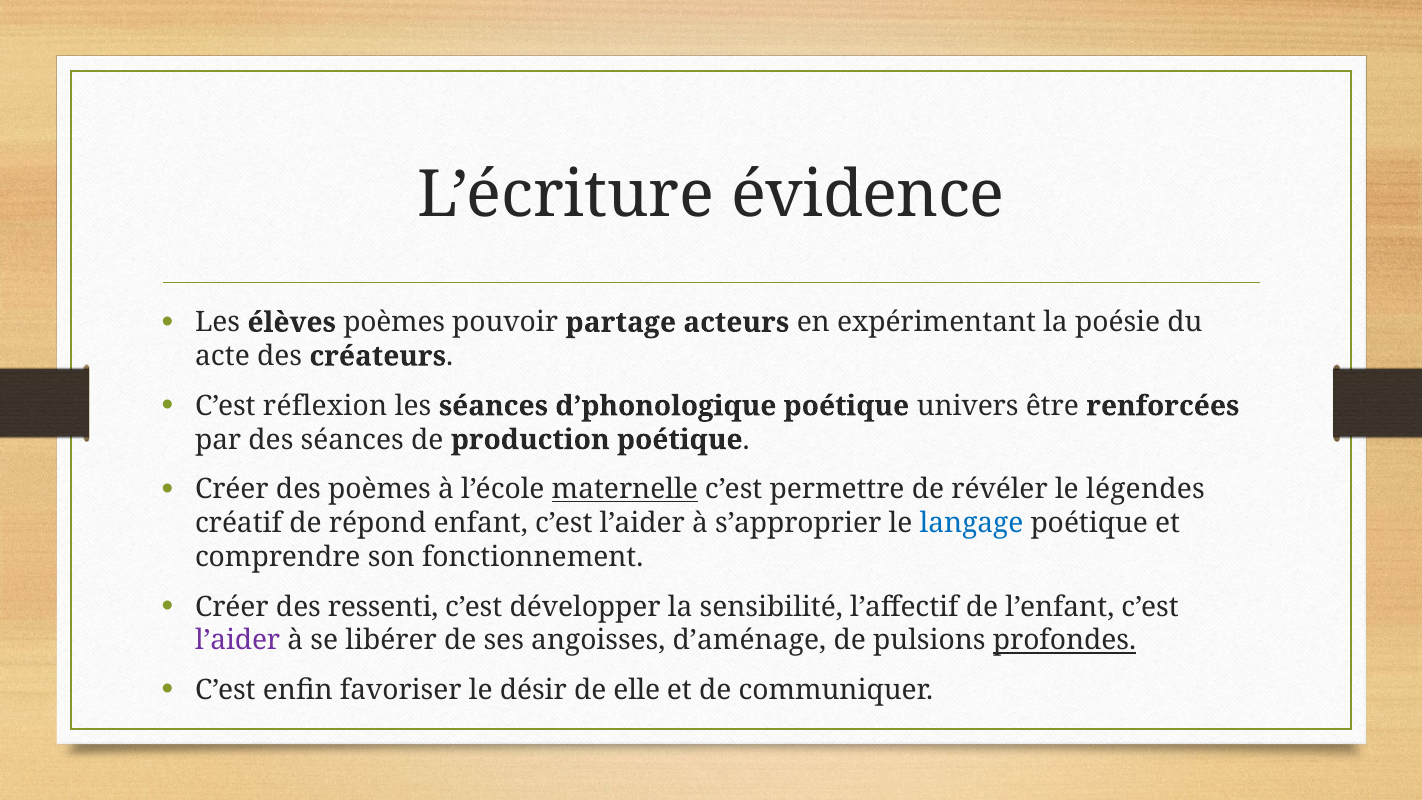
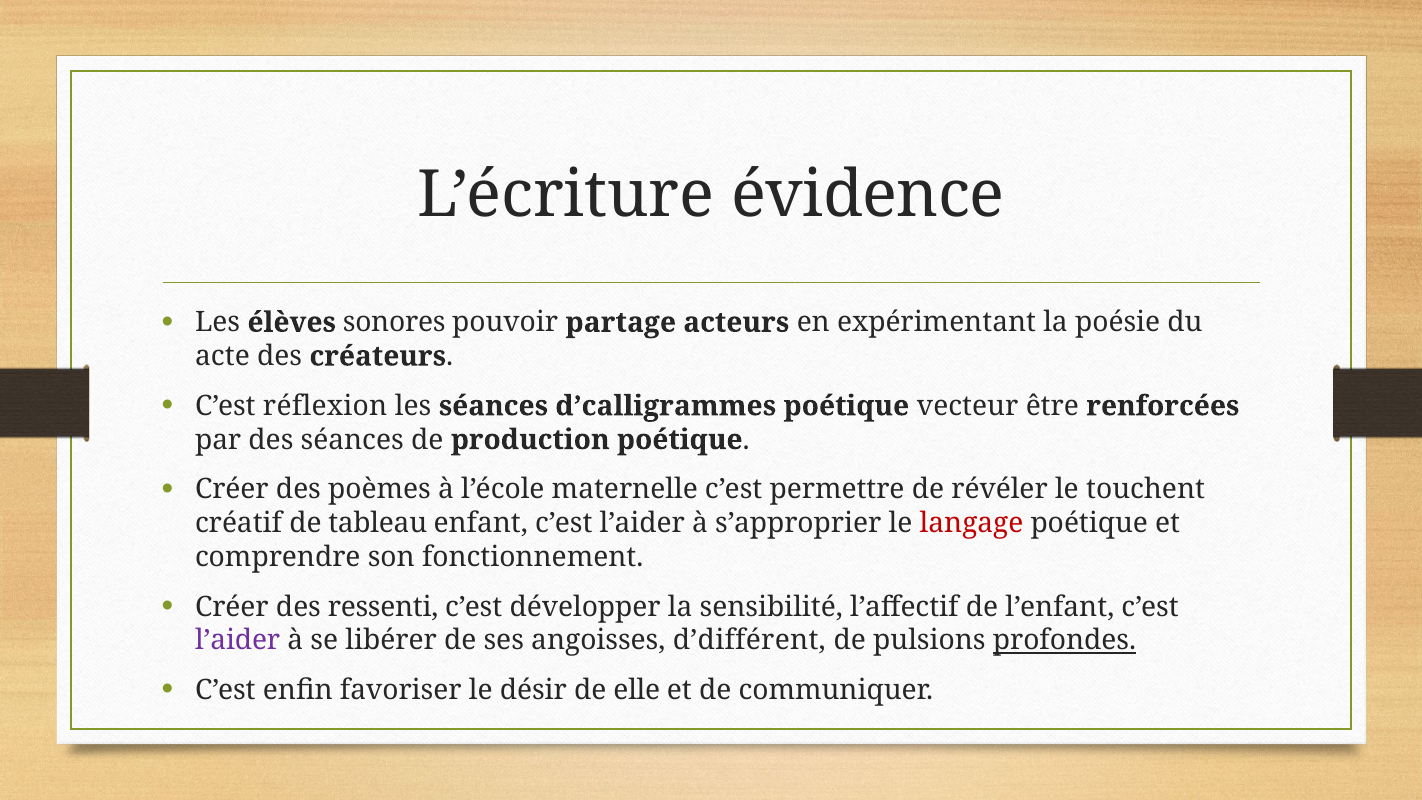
élèves poèmes: poèmes -> sonores
d’phonologique: d’phonologique -> d’calligrammes
univers: univers -> vecteur
maternelle underline: present -> none
légendes: légendes -> touchent
répond: répond -> tableau
langage colour: blue -> red
d’aménage: d’aménage -> d’différent
